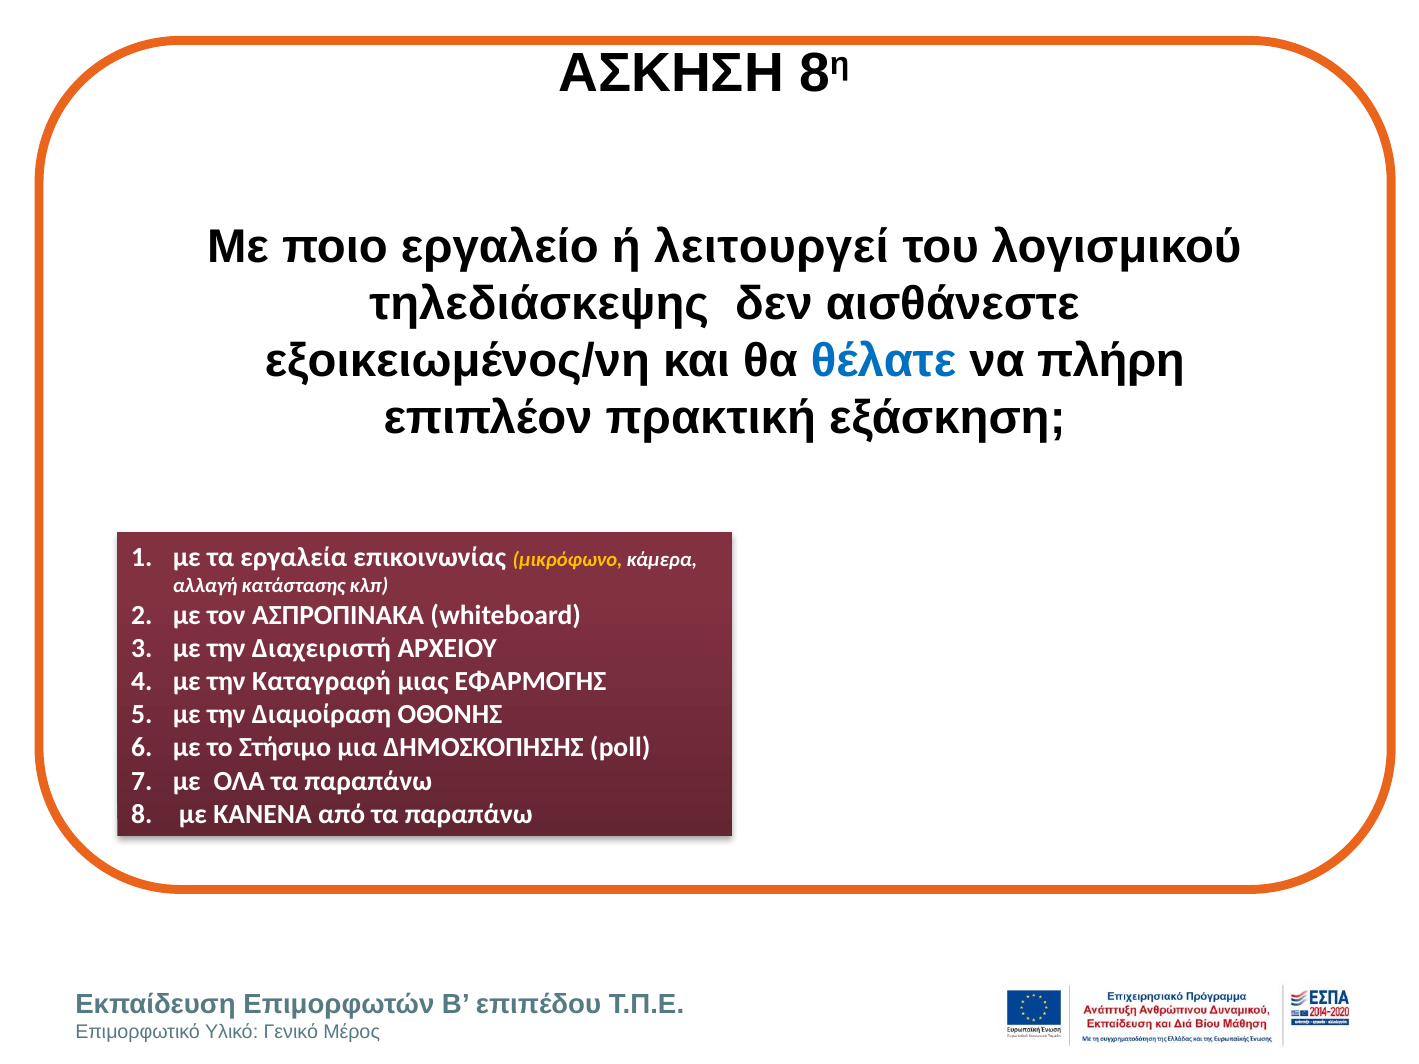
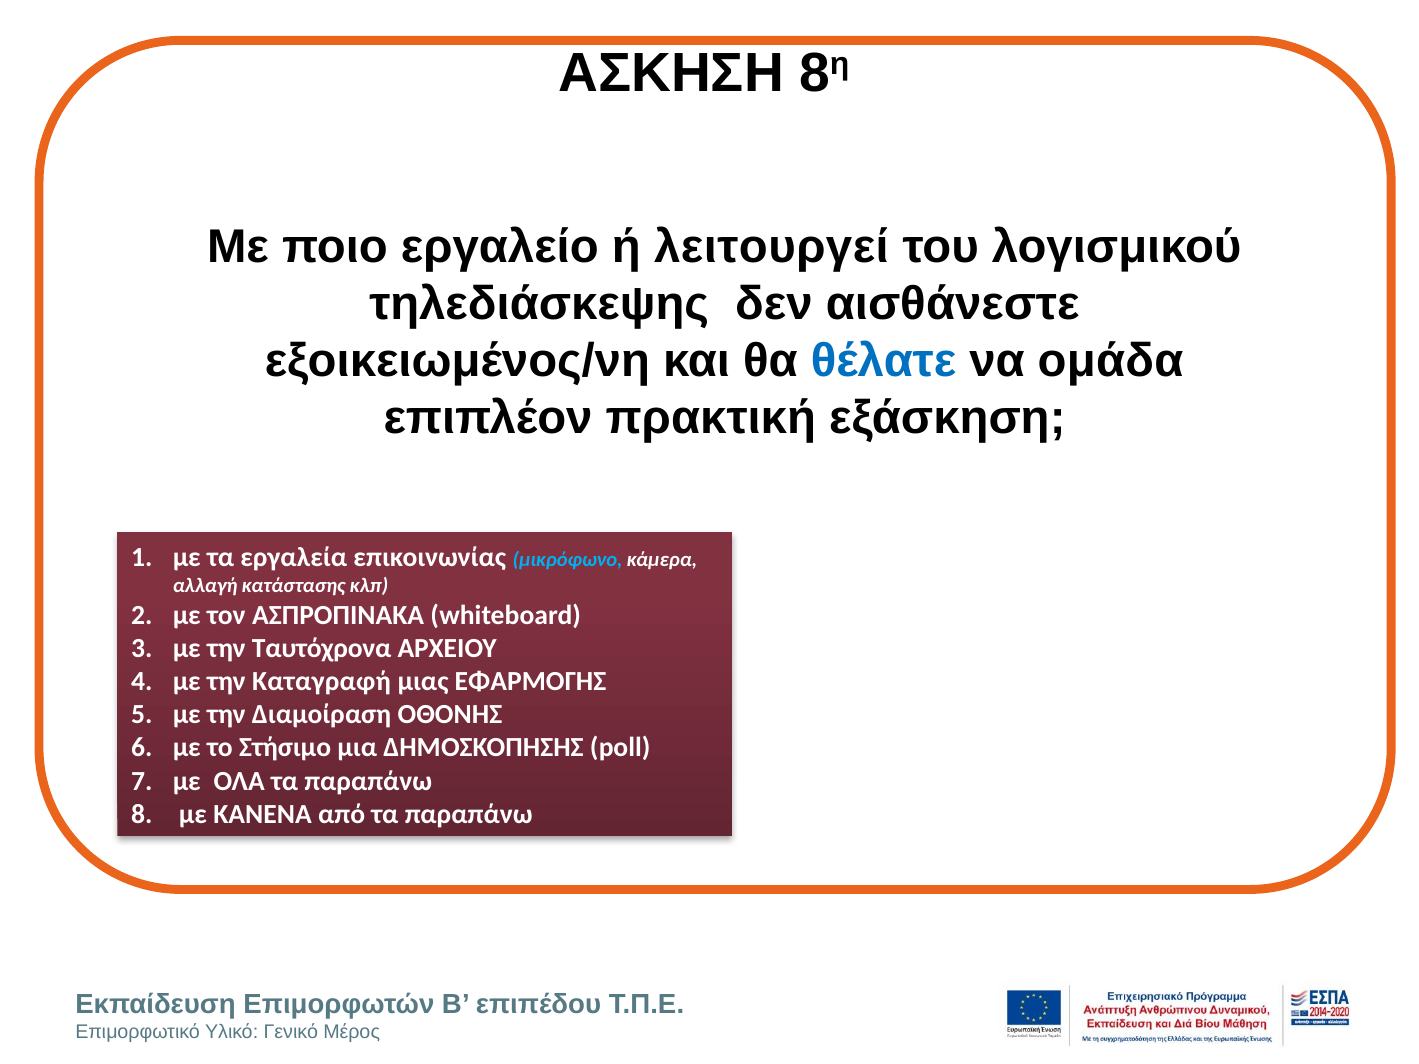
πλήρη: πλήρη -> ομάδα
μικρόφωνο colour: yellow -> light blue
Διαχειριστή: Διαχειριστή -> Ταυτόχρονα
